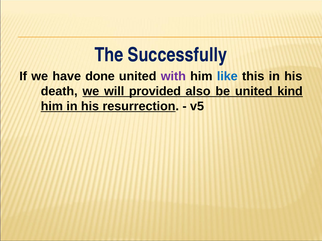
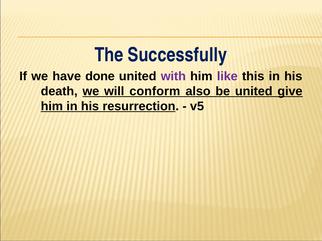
like colour: blue -> purple
provided: provided -> conform
kind: kind -> give
